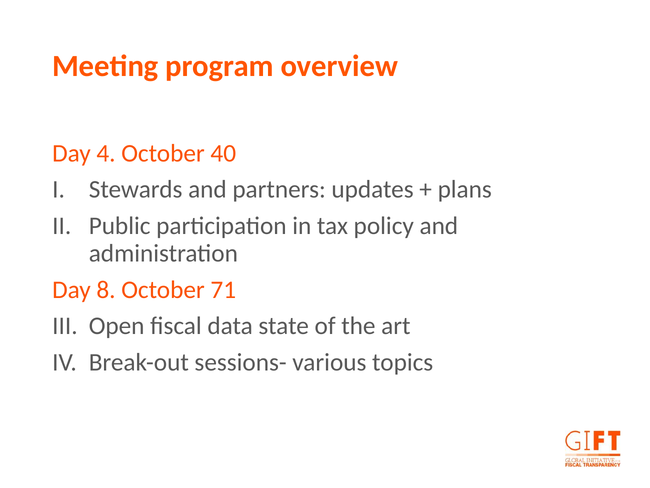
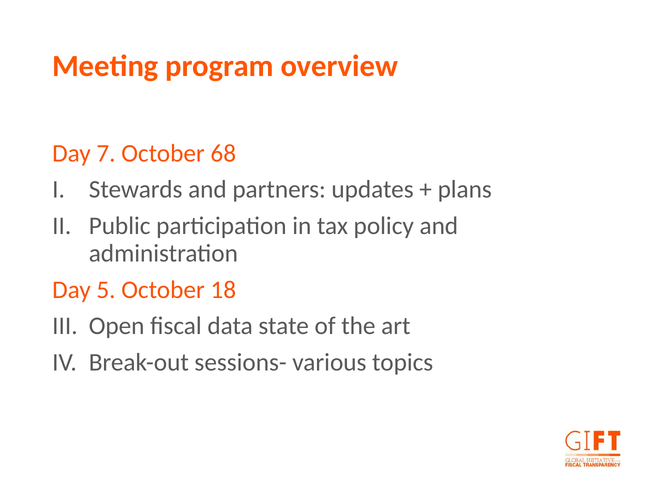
4: 4 -> 7
40: 40 -> 68
8: 8 -> 5
71: 71 -> 18
